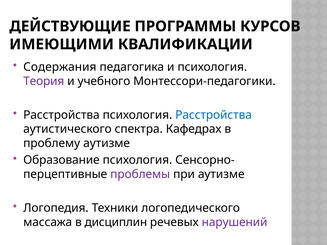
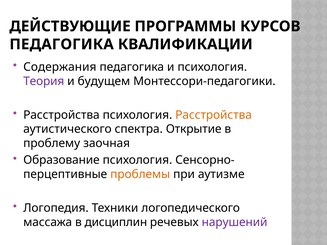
ИМЕЮЩИМИ at (62, 44): ИМЕЮЩИМИ -> ПЕДАГОГИКА
учебного: учебного -> будущем
Расстройства at (214, 115) colour: blue -> orange
Кафедрах: Кафедрах -> Открытие
проблему аутизме: аутизме -> заочная
проблемы colour: purple -> orange
